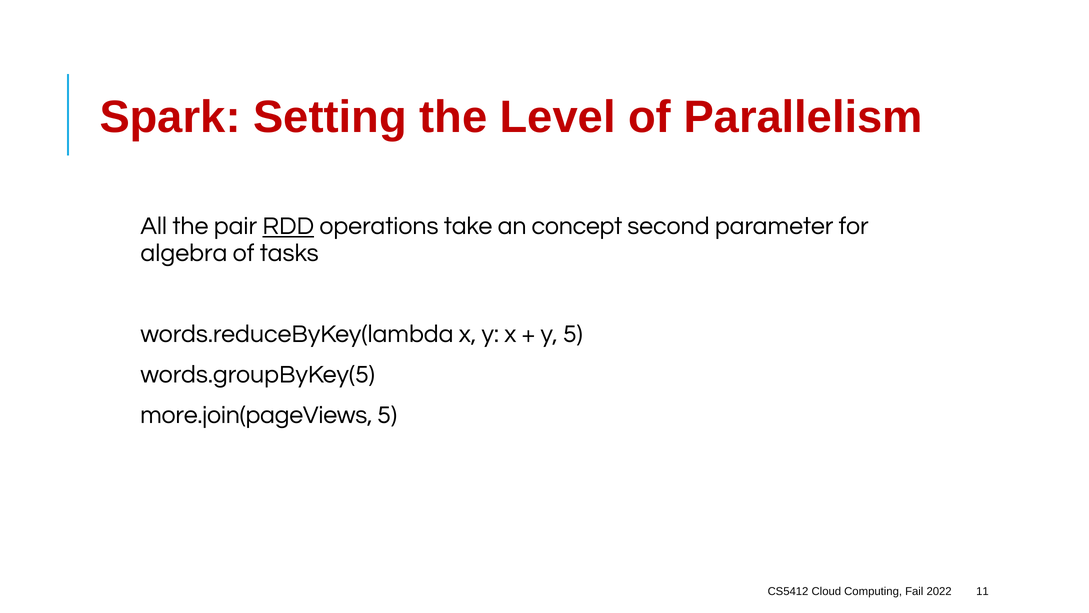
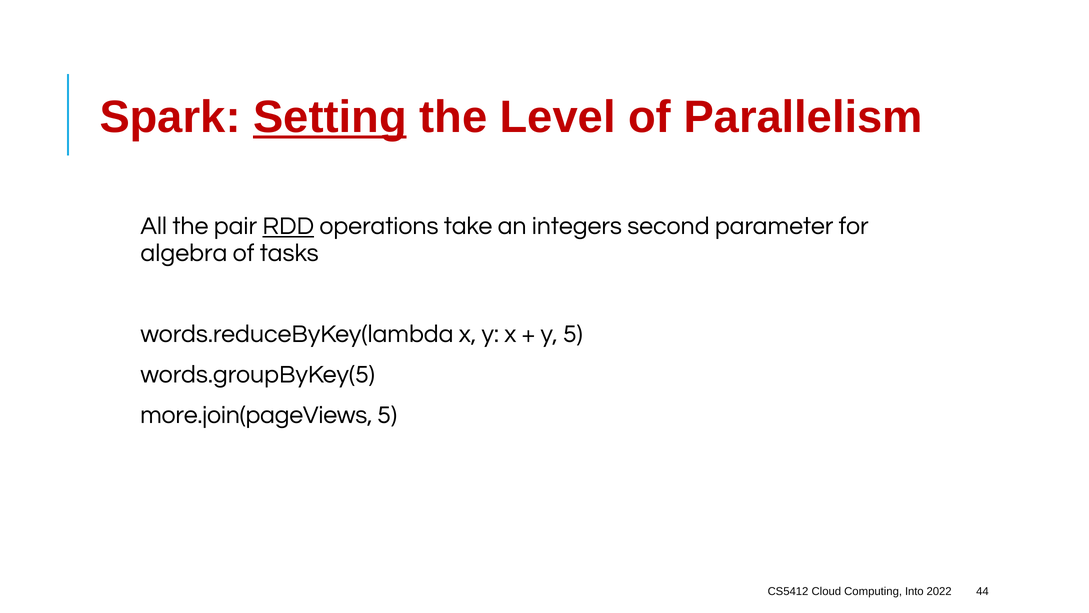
Setting underline: none -> present
concept: concept -> integers
Fail: Fail -> Into
11: 11 -> 44
